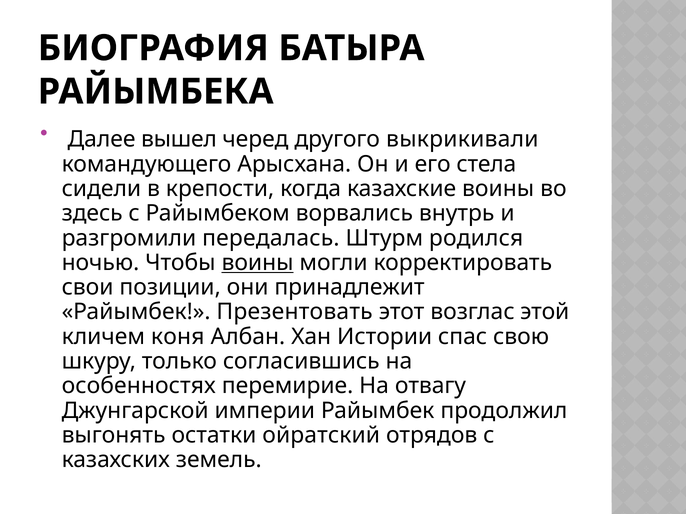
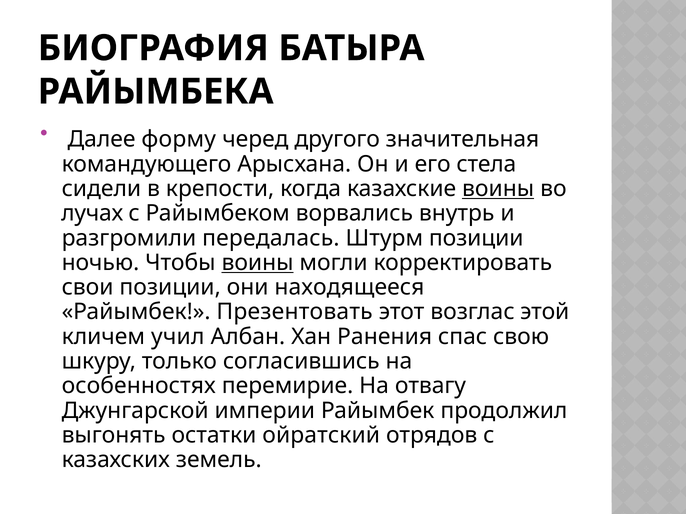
вышел: вышел -> форму
выкрикивали: выкрикивали -> значительная
воины at (498, 189) underline: none -> present
здесь: здесь -> лучах
Штурм родился: родился -> позиции
принадлежит: принадлежит -> находящееся
коня: коня -> учил
Истории: Истории -> Ранения
